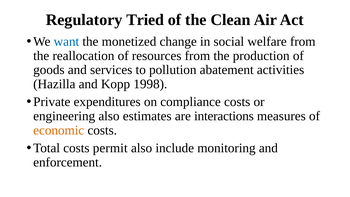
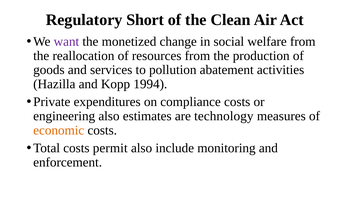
Tried: Tried -> Short
want colour: blue -> purple
1998: 1998 -> 1994
interactions: interactions -> technology
